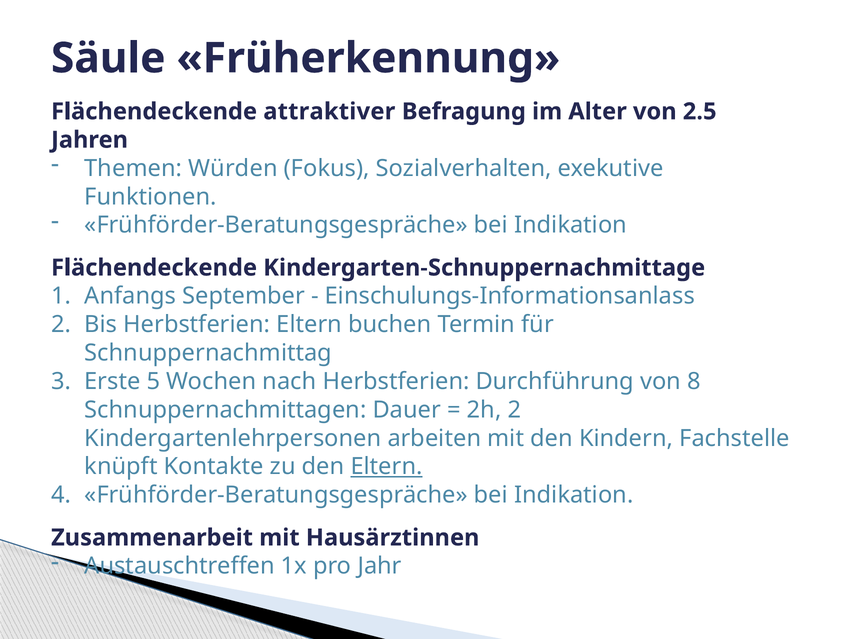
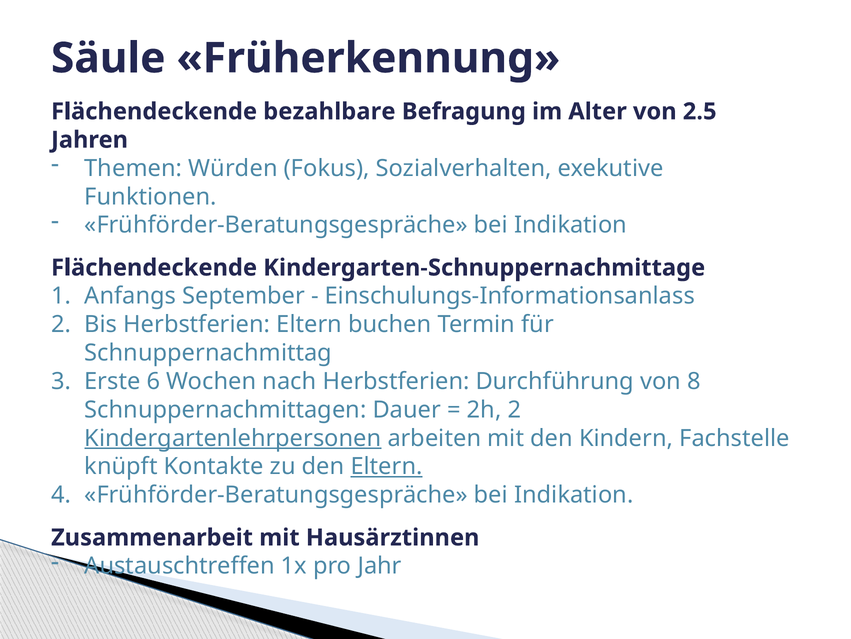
attraktiver: attraktiver -> bezahlbare
5: 5 -> 6
Kindergartenlehrpersonen underline: none -> present
